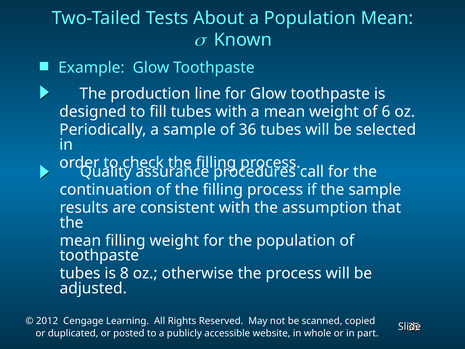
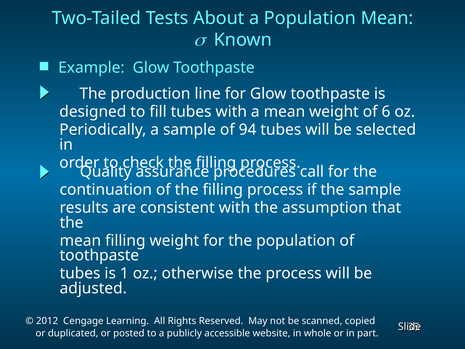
36: 36 -> 94
8: 8 -> 1
